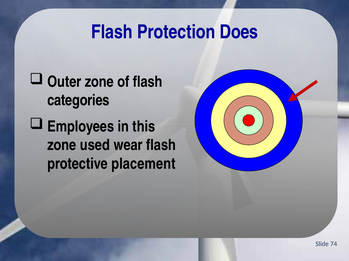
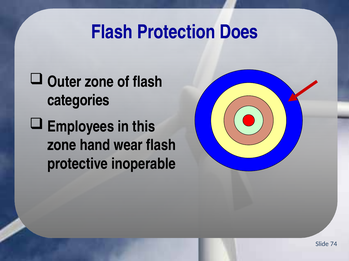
used: used -> hand
placement: placement -> inoperable
